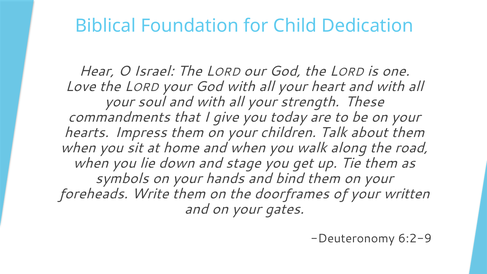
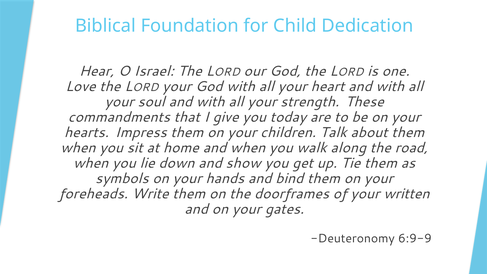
stage: stage -> show
6:2-9: 6:2-9 -> 6:9-9
